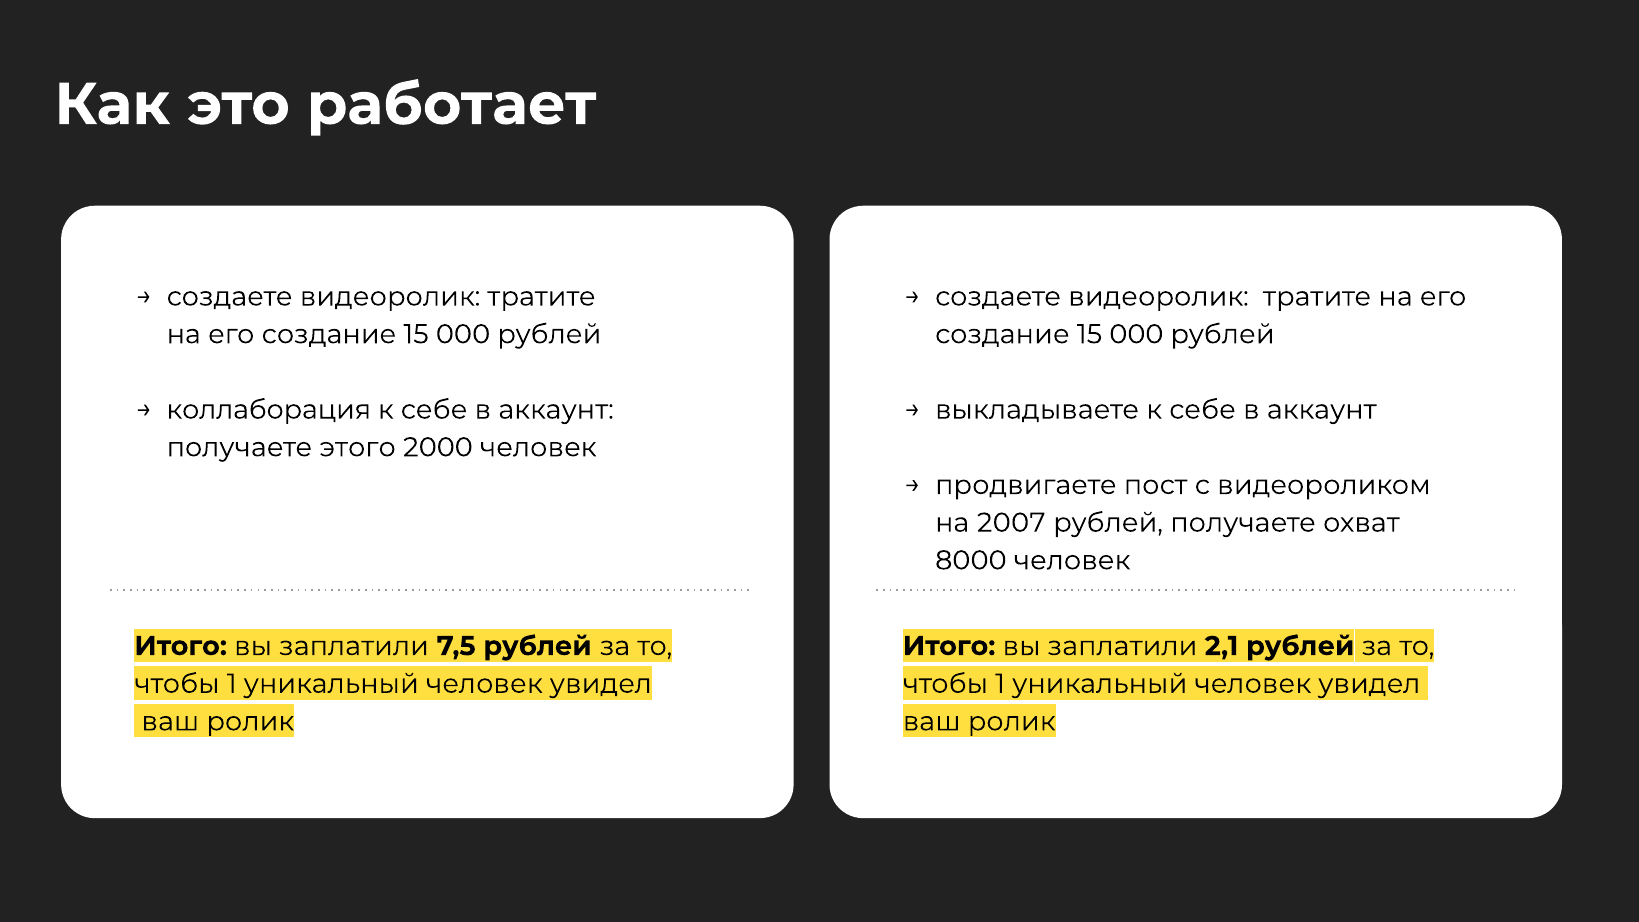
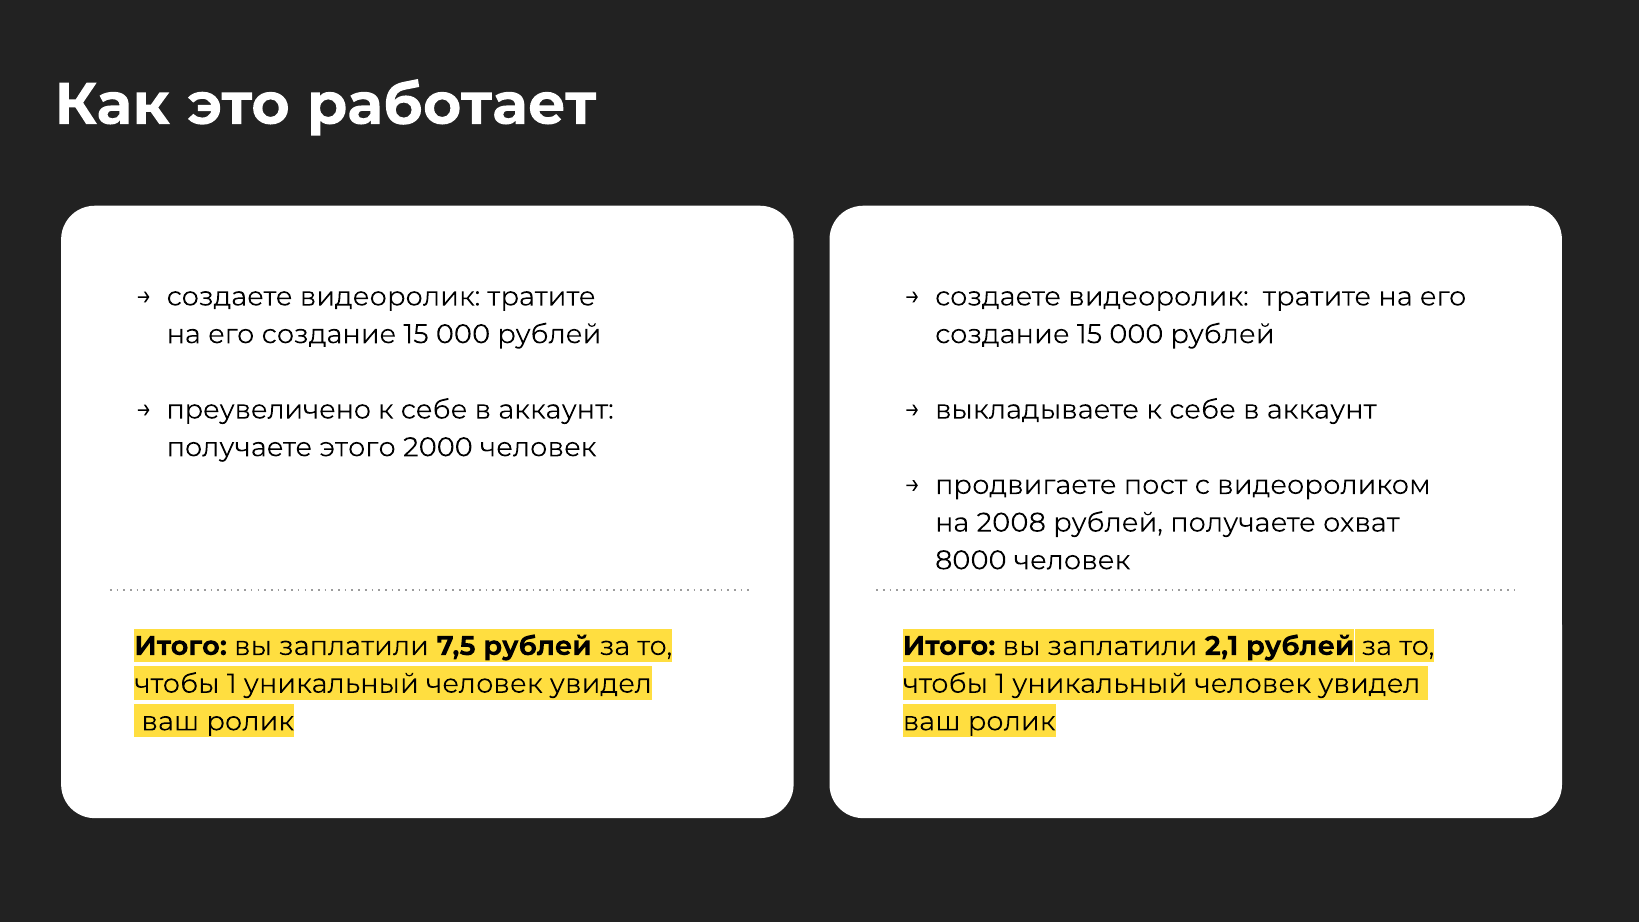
коллаборация: коллаборация -> преувеличено
2007: 2007 -> 2008
